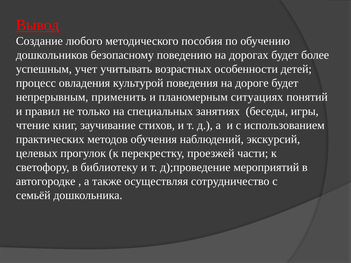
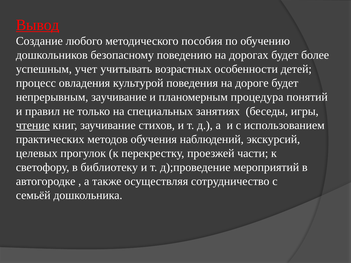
непрерывным применить: применить -> заучивание
ситуациях: ситуациях -> процедура
чтение underline: none -> present
